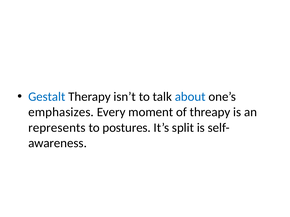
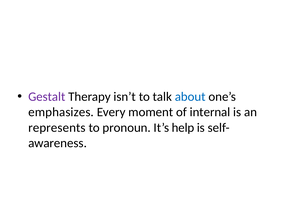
Gestalt colour: blue -> purple
threapy: threapy -> internal
postures: postures -> pronoun
split: split -> help
